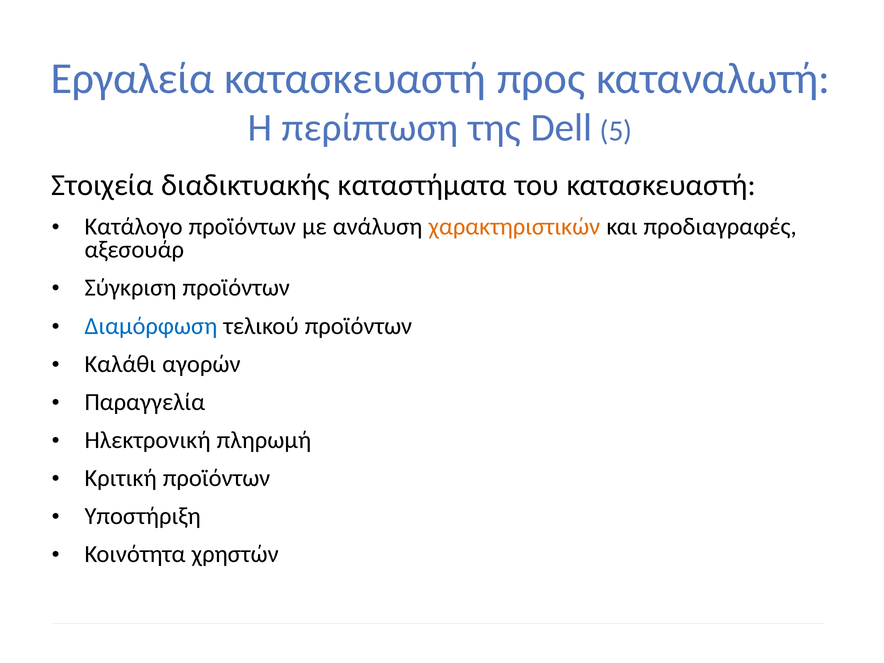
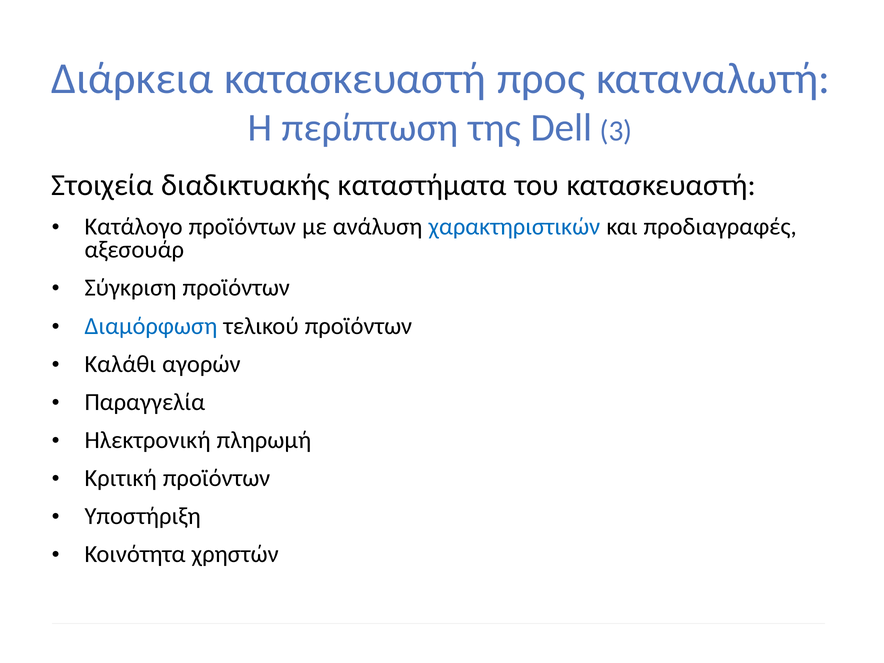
Εργαλεία: Εργαλεία -> Διάρκεια
5: 5 -> 3
χαρακτηριστικών colour: orange -> blue
